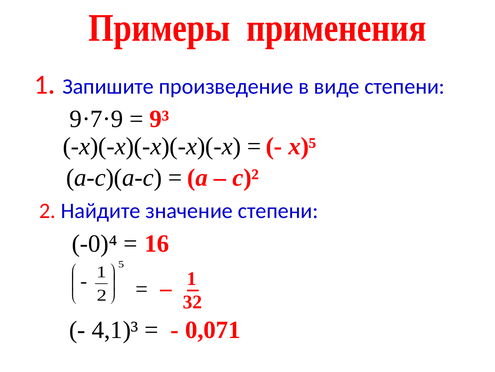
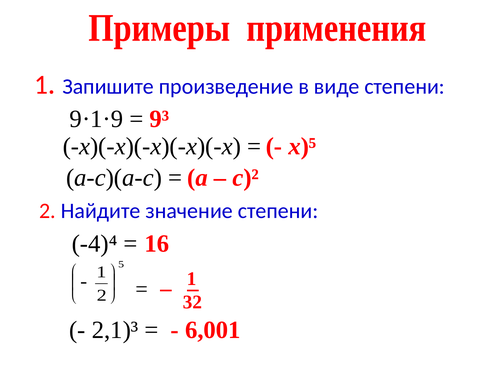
9·7·9: 9·7·9 -> 9·1·9
-0)⁴: -0)⁴ -> -4)⁴
4,1)³: 4,1)³ -> 2,1)³
0,071: 0,071 -> 6,001
